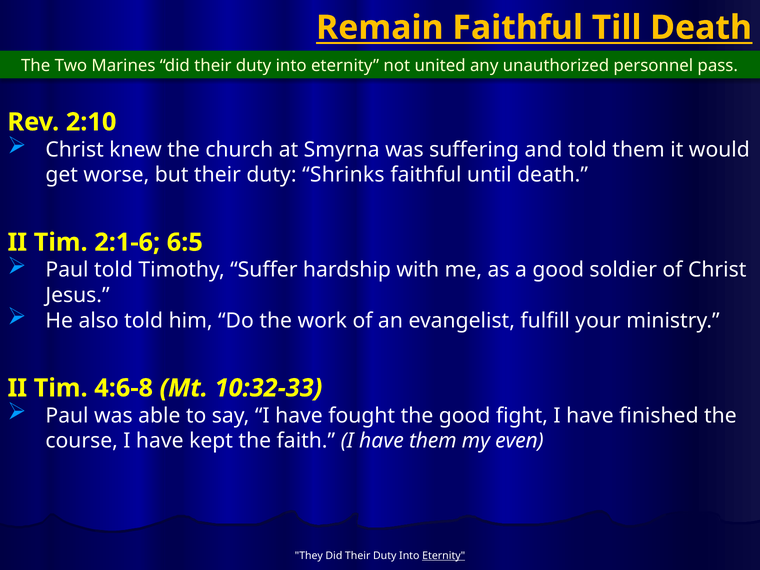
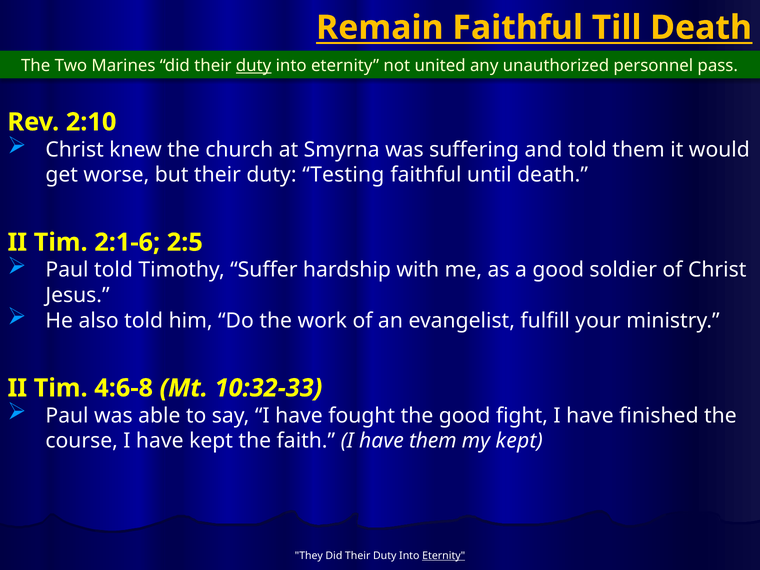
duty at (254, 66) underline: none -> present
Shrinks: Shrinks -> Testing
6:5: 6:5 -> 2:5
my even: even -> kept
